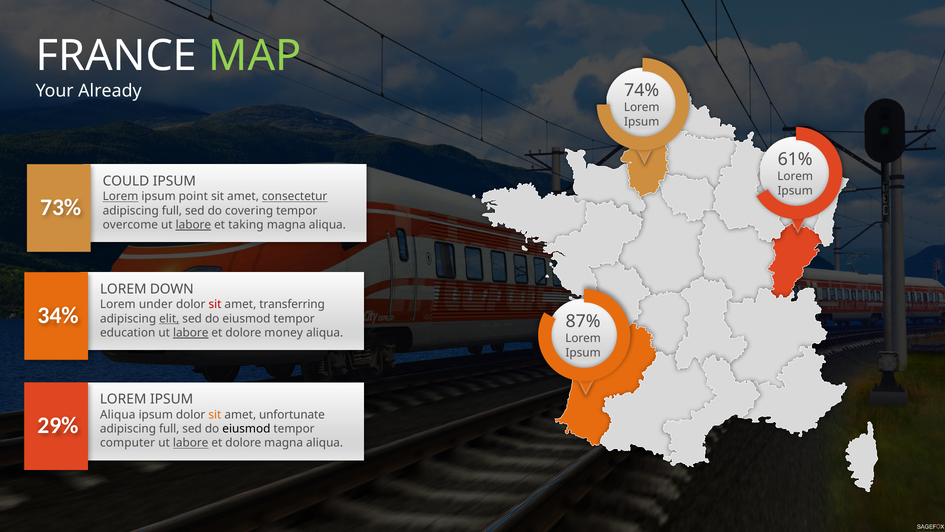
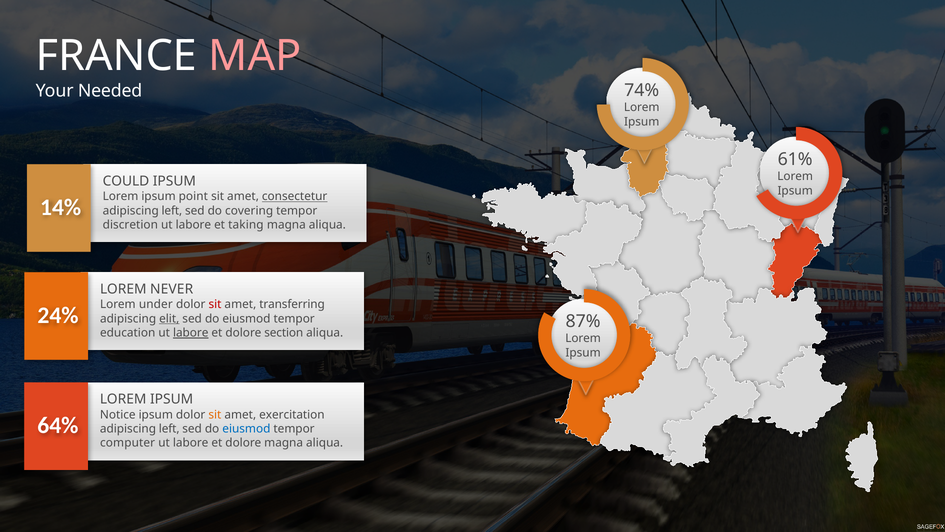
MAP colour: light green -> pink
Already: Already -> Needed
Lorem at (121, 196) underline: present -> none
73%: 73% -> 14%
full at (172, 211): full -> left
overcome: overcome -> discretion
labore at (193, 225) underline: present -> none
DOWN: DOWN -> NEVER
34%: 34% -> 24%
money: money -> section
Aliqua at (118, 414): Aliqua -> Notice
unfortunate: unfortunate -> exercitation
29%: 29% -> 64%
full at (169, 428): full -> left
eiusmod at (246, 428) colour: black -> blue
labore at (191, 443) underline: present -> none
